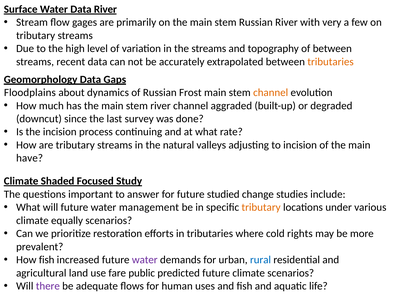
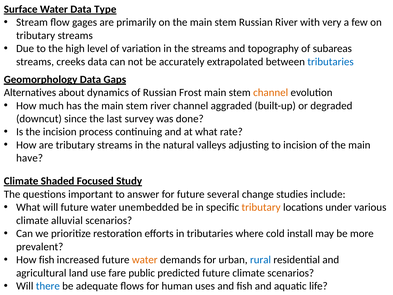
Data River: River -> Type
of between: between -> subareas
recent: recent -> creeks
tributaries at (331, 62) colour: orange -> blue
Floodplains: Floodplains -> Alternatives
studied: studied -> several
management: management -> unembedded
equally: equally -> alluvial
rights: rights -> install
water at (145, 260) colour: purple -> orange
there colour: purple -> blue
